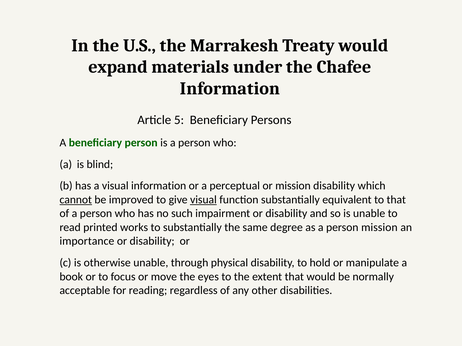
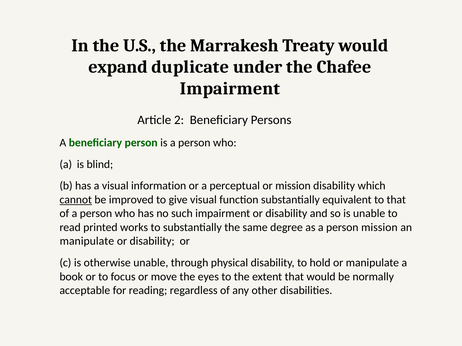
materials: materials -> duplicate
Information at (230, 89): Information -> Impairment
5: 5 -> 2
visual at (203, 200) underline: present -> none
importance at (87, 242): importance -> manipulate
